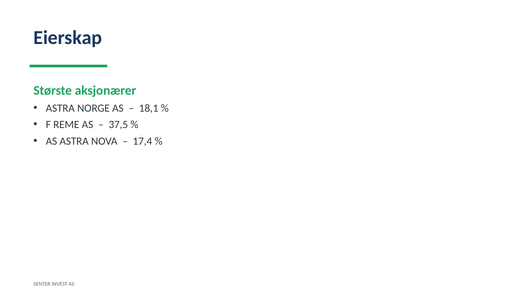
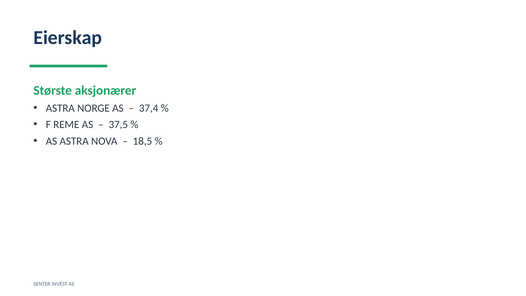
18,1: 18,1 -> 37,4
17,4: 17,4 -> 18,5
